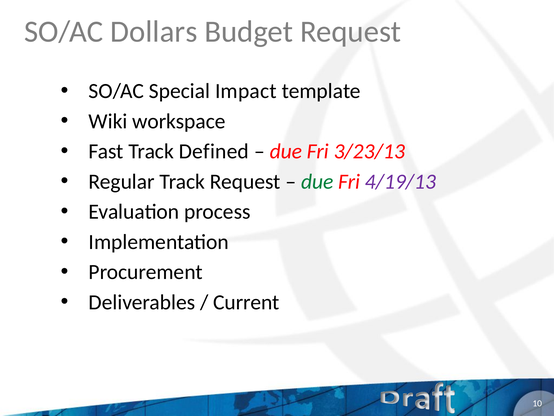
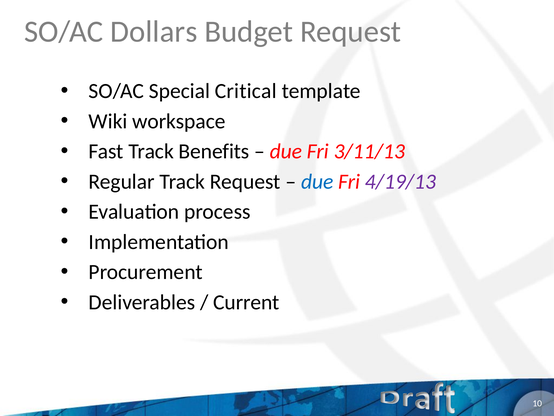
Impact: Impact -> Critical
Defined: Defined -> Benefits
3/23/13: 3/23/13 -> 3/11/13
due at (317, 181) colour: green -> blue
